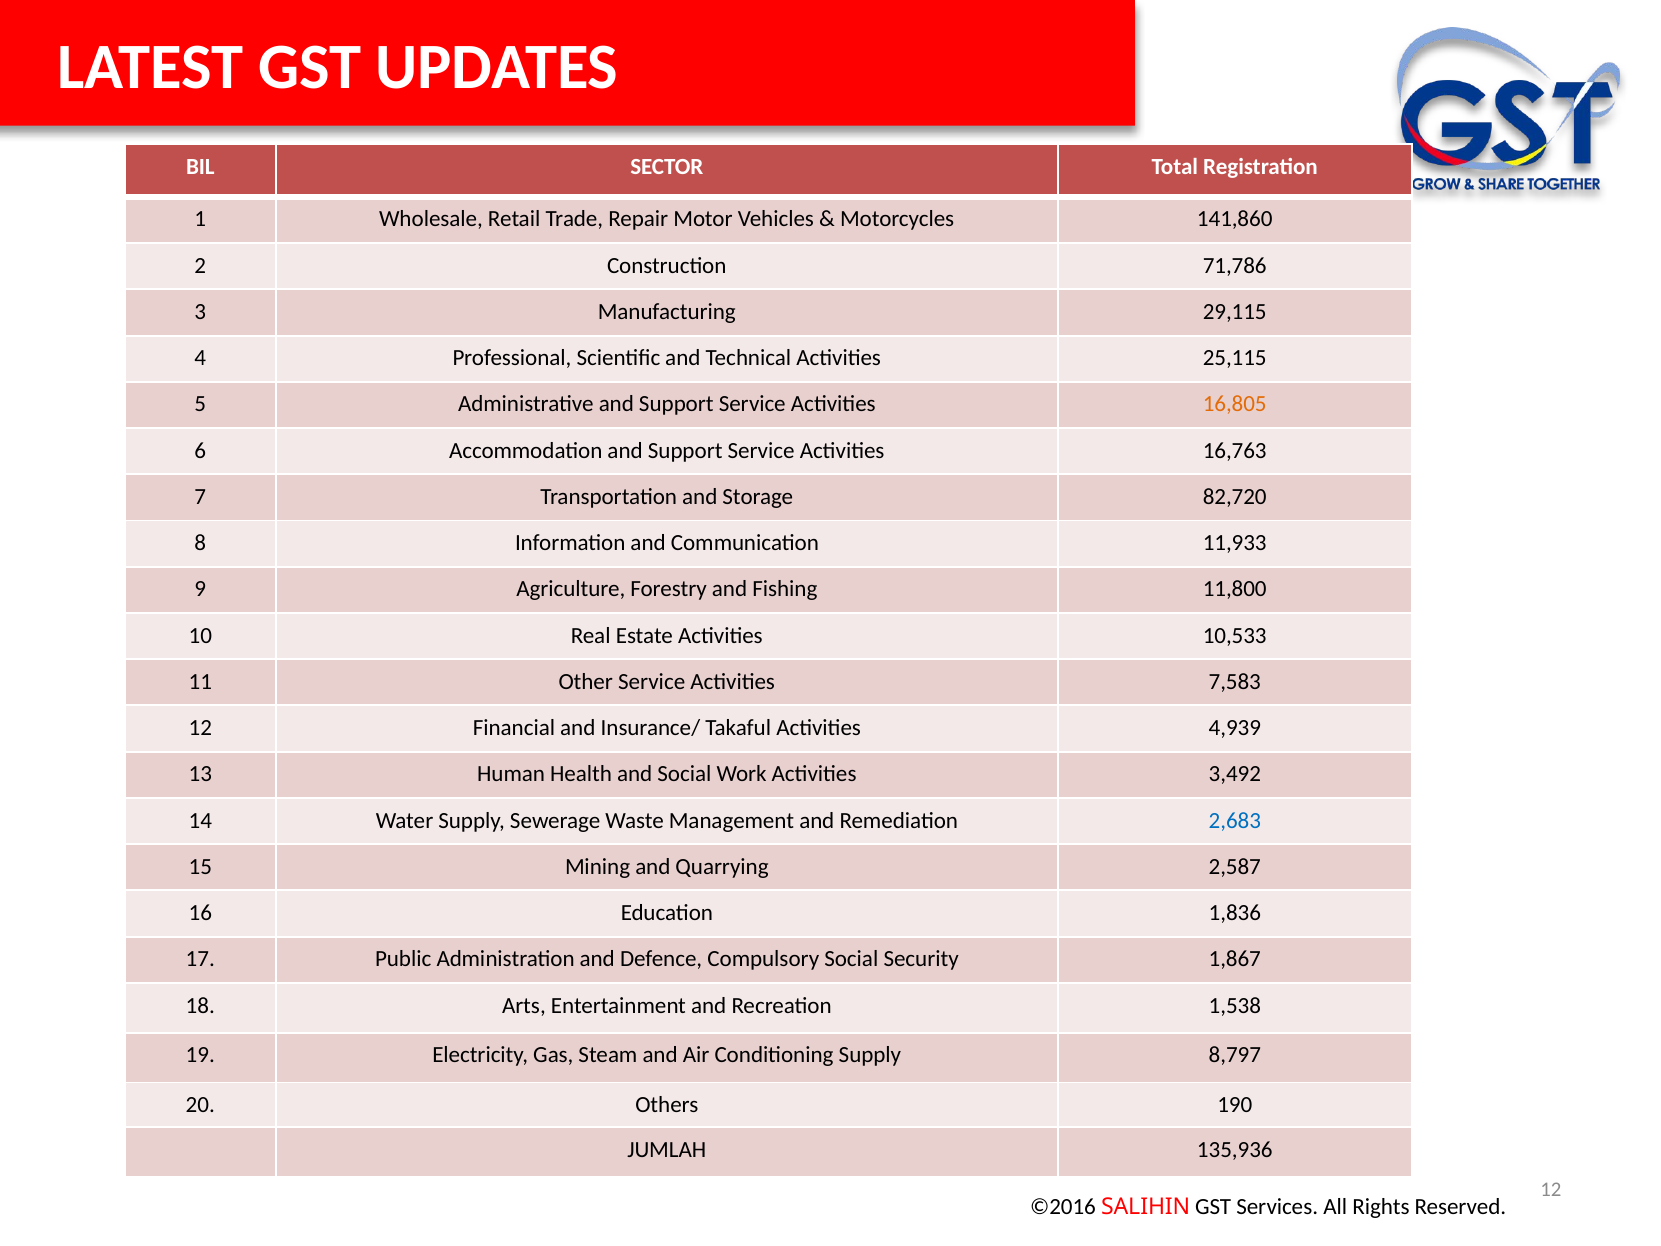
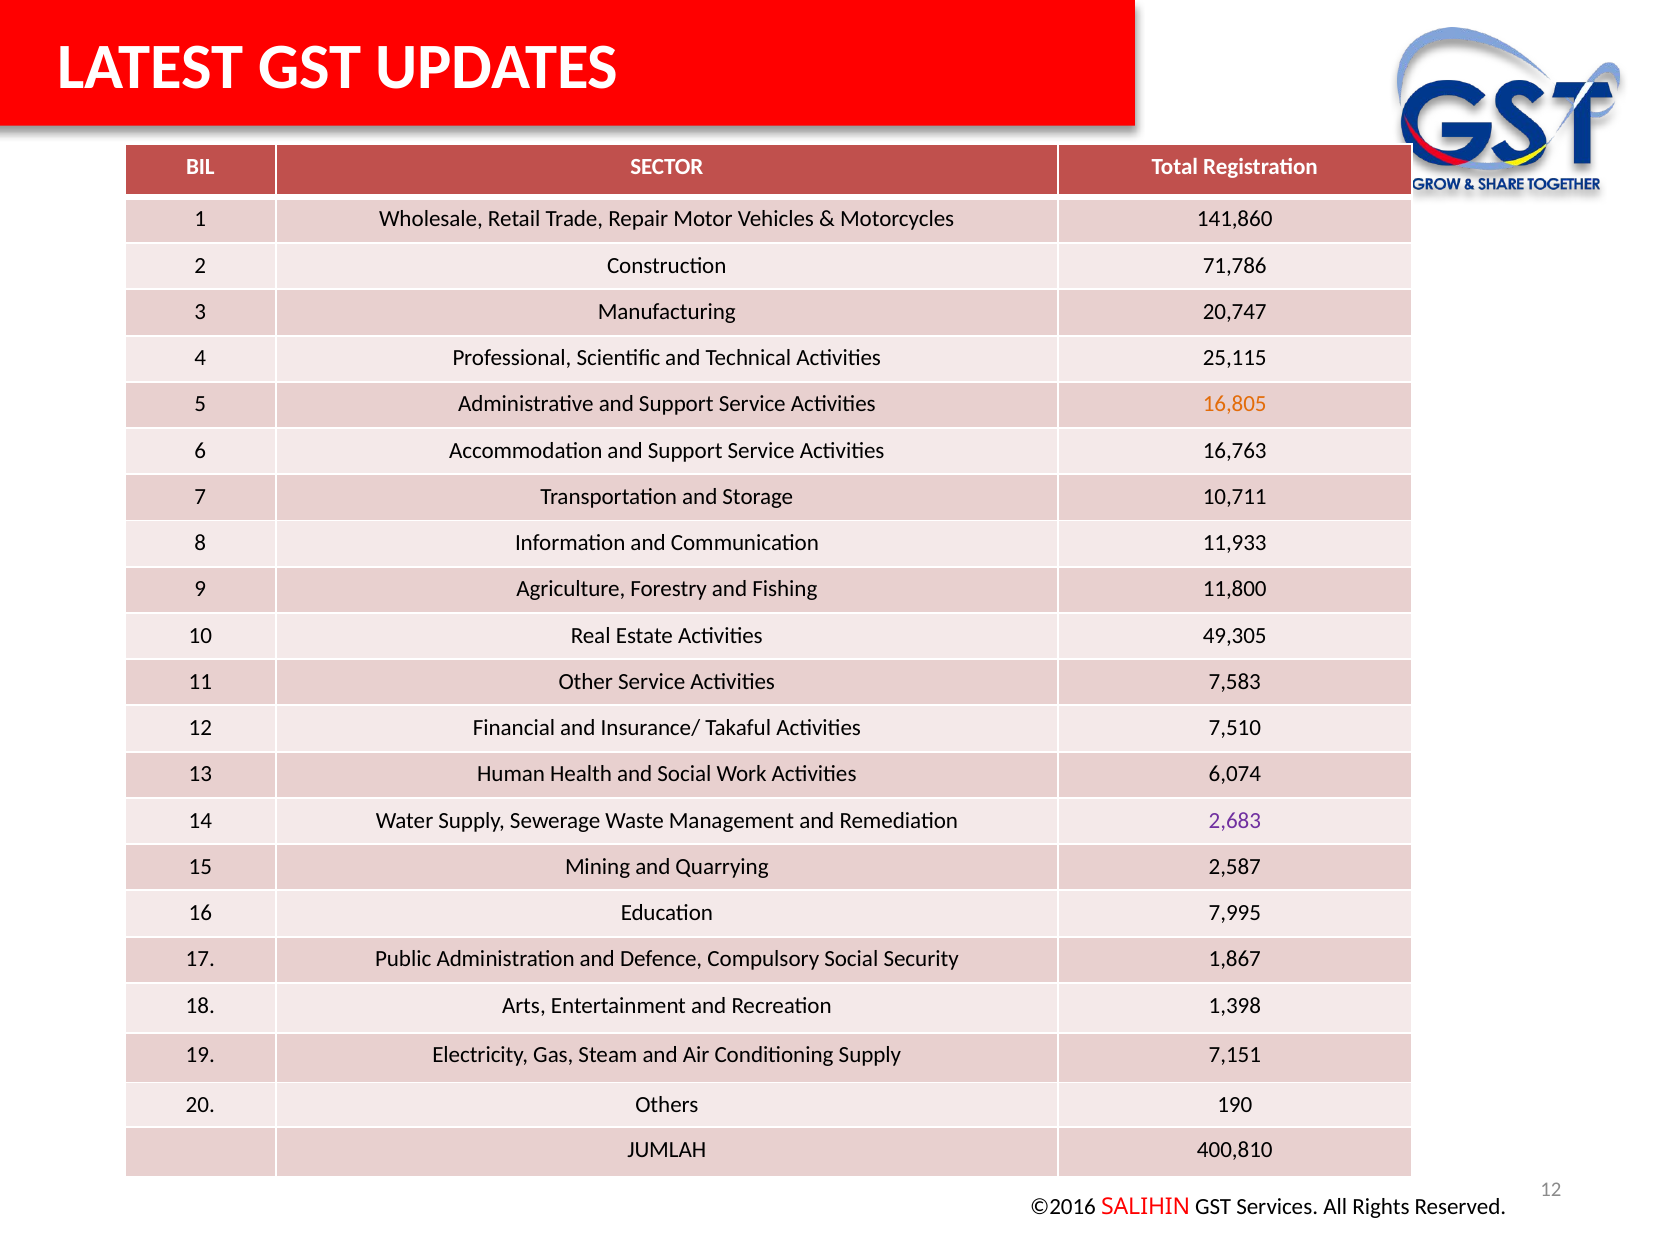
29,115: 29,115 -> 20,747
82,720: 82,720 -> 10,711
10,533: 10,533 -> 49,305
4,939: 4,939 -> 7,510
3,492: 3,492 -> 6,074
2,683 colour: blue -> purple
1,836: 1,836 -> 7,995
1,538: 1,538 -> 1,398
8,797: 8,797 -> 7,151
135,936: 135,936 -> 400,810
